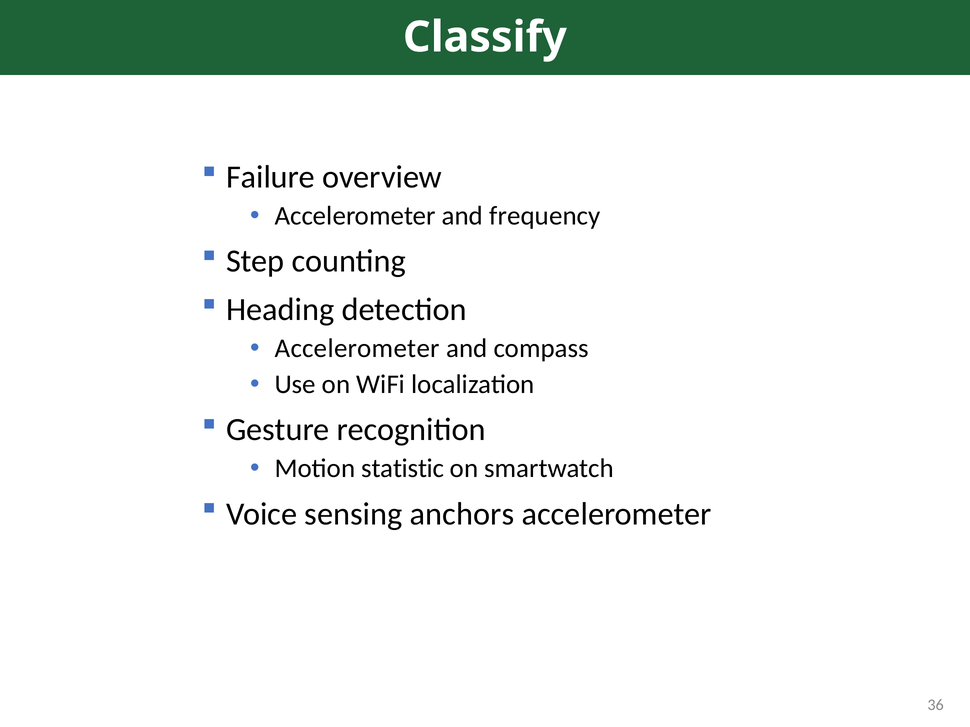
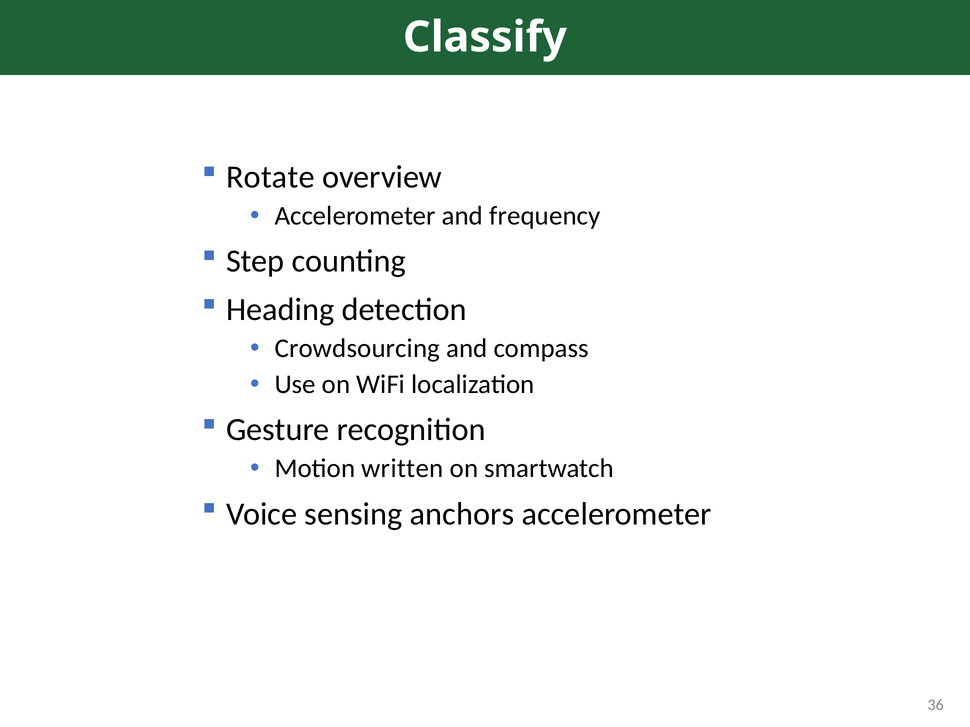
Failure: Failure -> Rotate
Accelerometer at (357, 349): Accelerometer -> Crowdsourcing
statistic: statistic -> written
